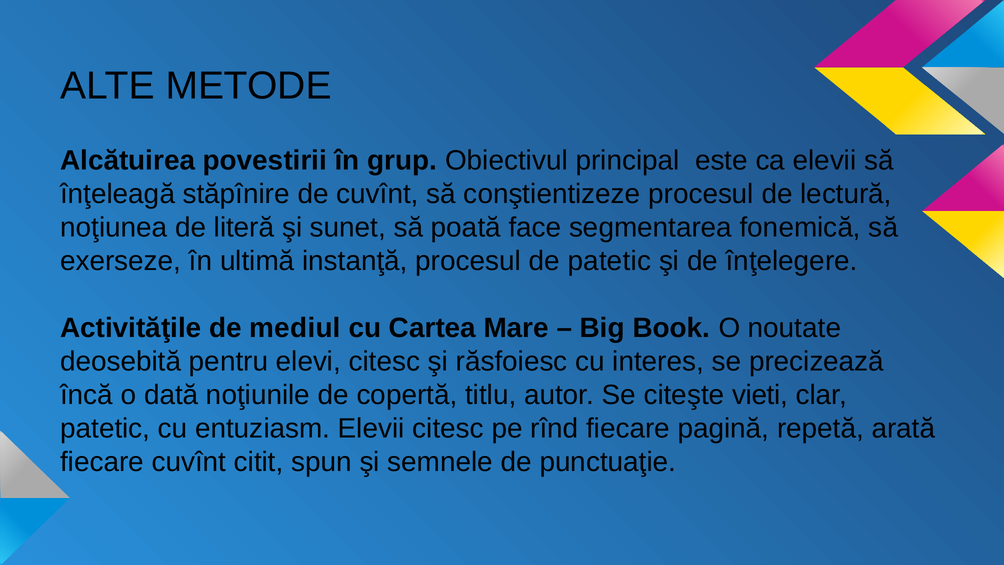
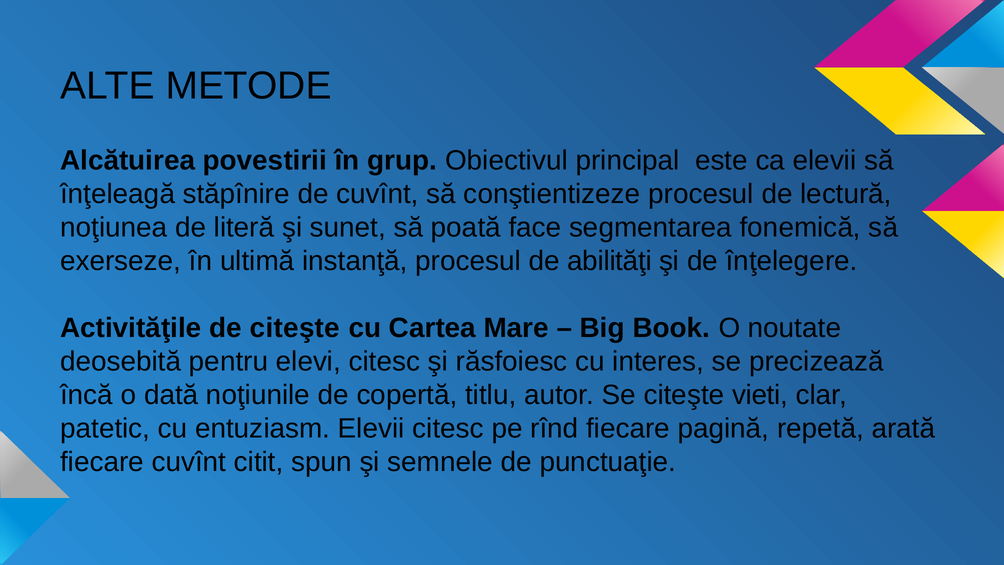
de patetic: patetic -> abilităţi
de mediul: mediul -> citeşte
